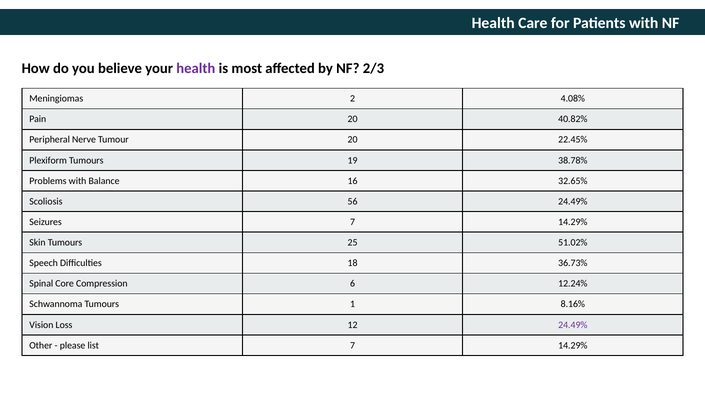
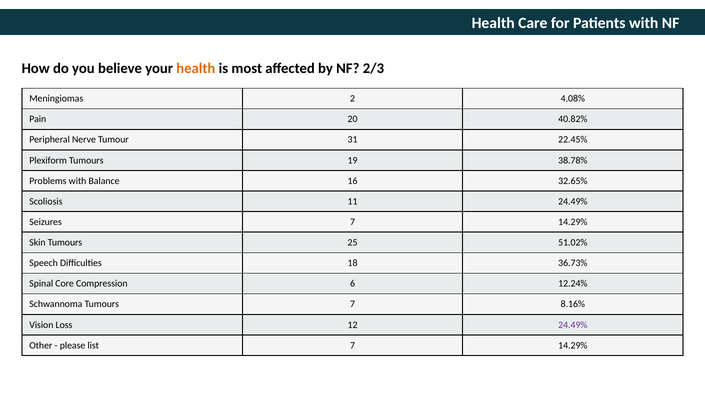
health at (196, 68) colour: purple -> orange
Tumour 20: 20 -> 31
56: 56 -> 11
Tumours 1: 1 -> 7
